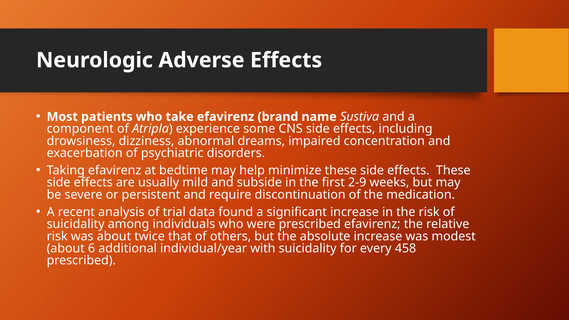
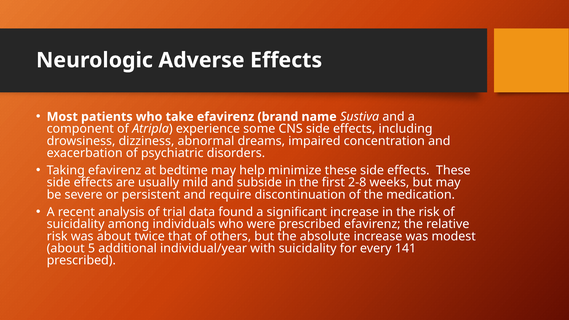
2-9: 2-9 -> 2-8
6: 6 -> 5
458: 458 -> 141
